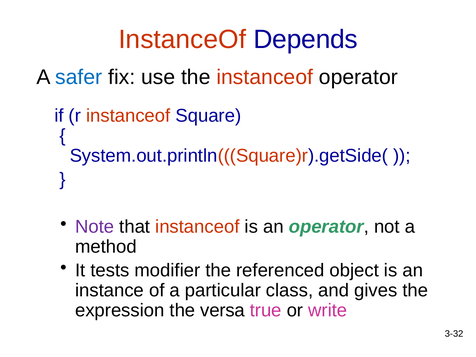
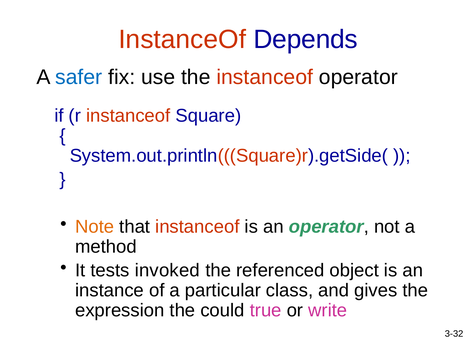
Note colour: purple -> orange
modifier: modifier -> invoked
versa: versa -> could
